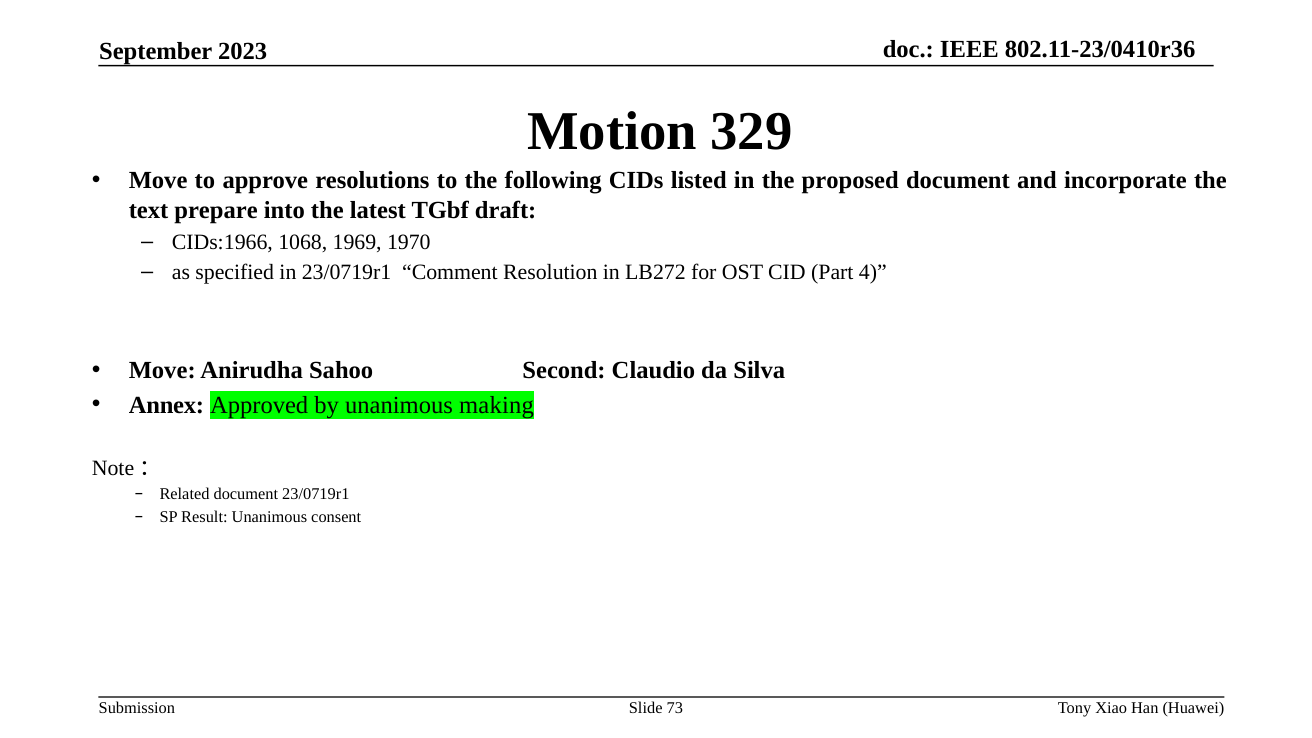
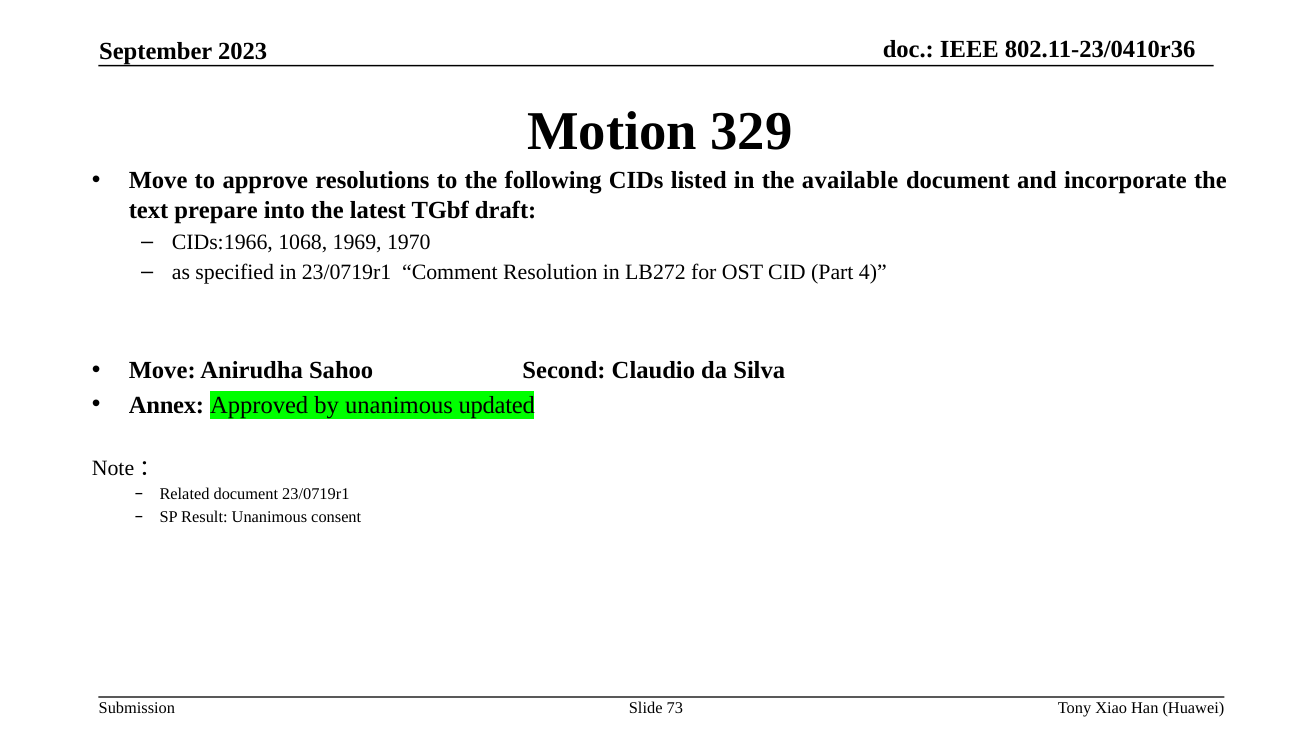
proposed: proposed -> available
making: making -> updated
